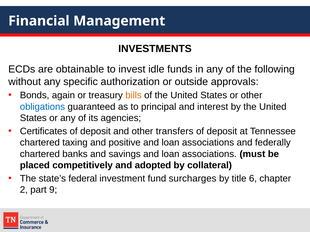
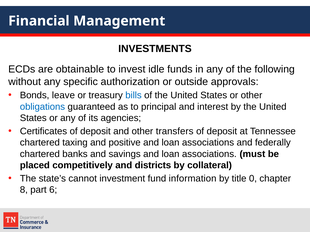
again: again -> leave
bills colour: orange -> blue
adopted: adopted -> districts
federal: federal -> cannot
surcharges: surcharges -> information
6: 6 -> 0
2: 2 -> 8
9: 9 -> 6
